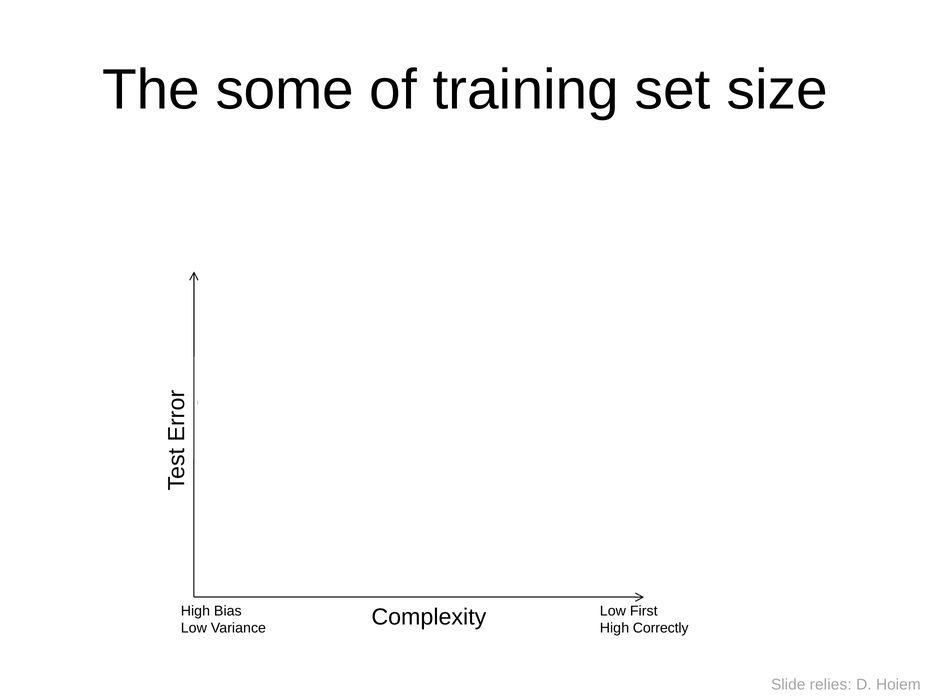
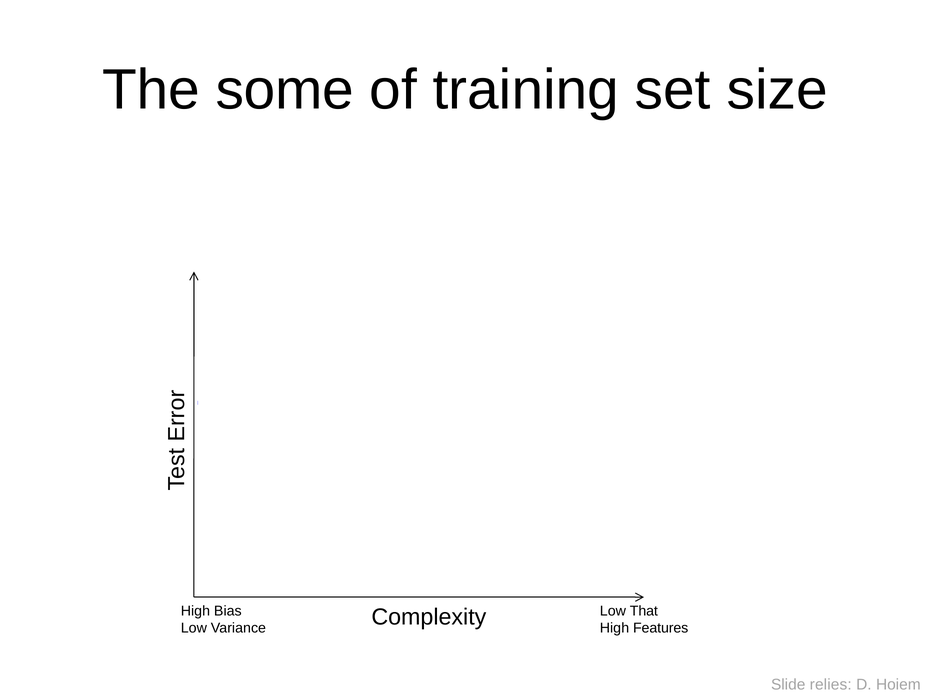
First: First -> That
Correctly: Correctly -> Features
